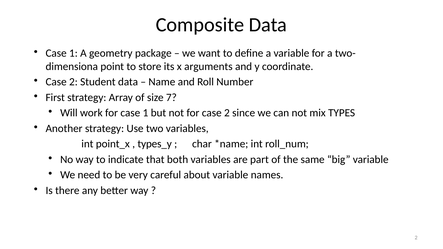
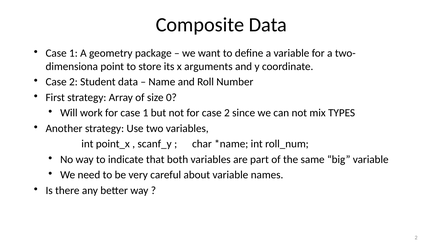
7: 7 -> 0
types_y: types_y -> scanf_y
